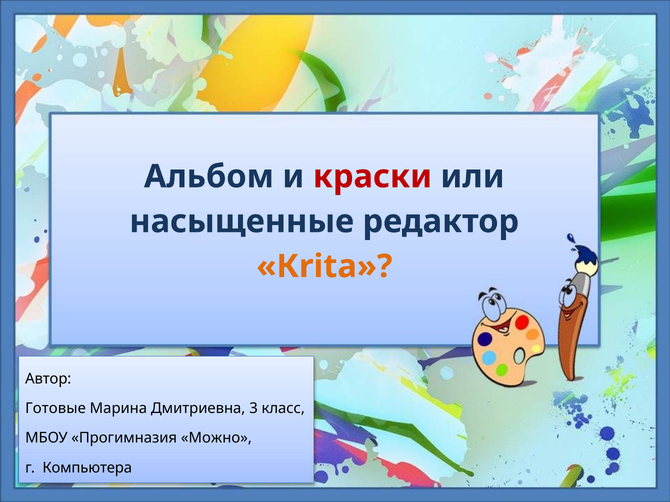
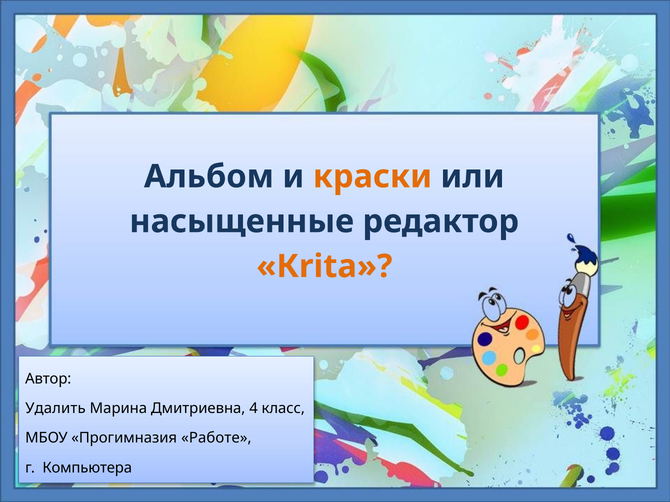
краски colour: red -> orange
Готовые: Готовые -> Удалить
3: 3 -> 4
Можно: Можно -> Работе
